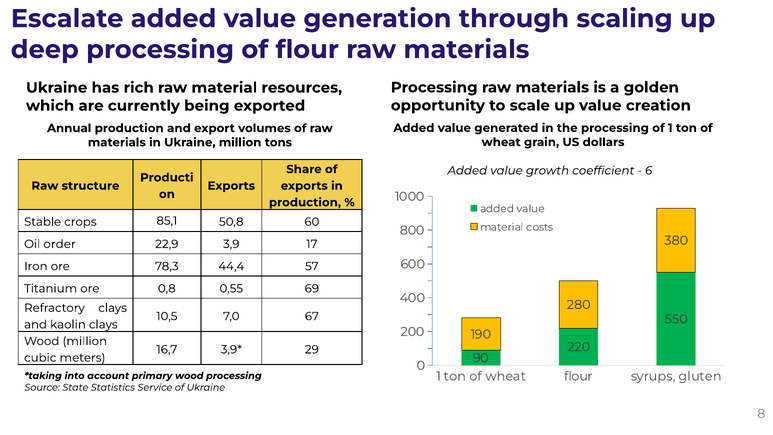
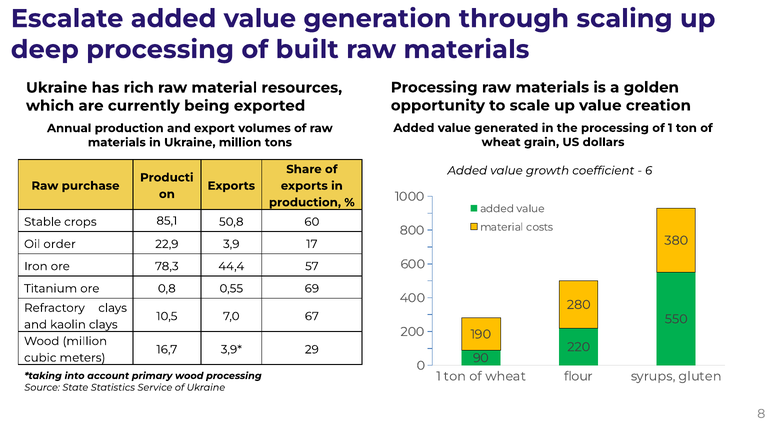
of flour: flour -> built
structure: structure -> purchase
